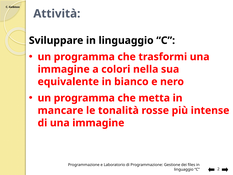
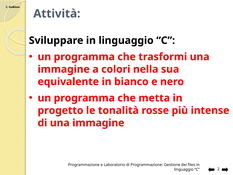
mancare: mancare -> progetto
